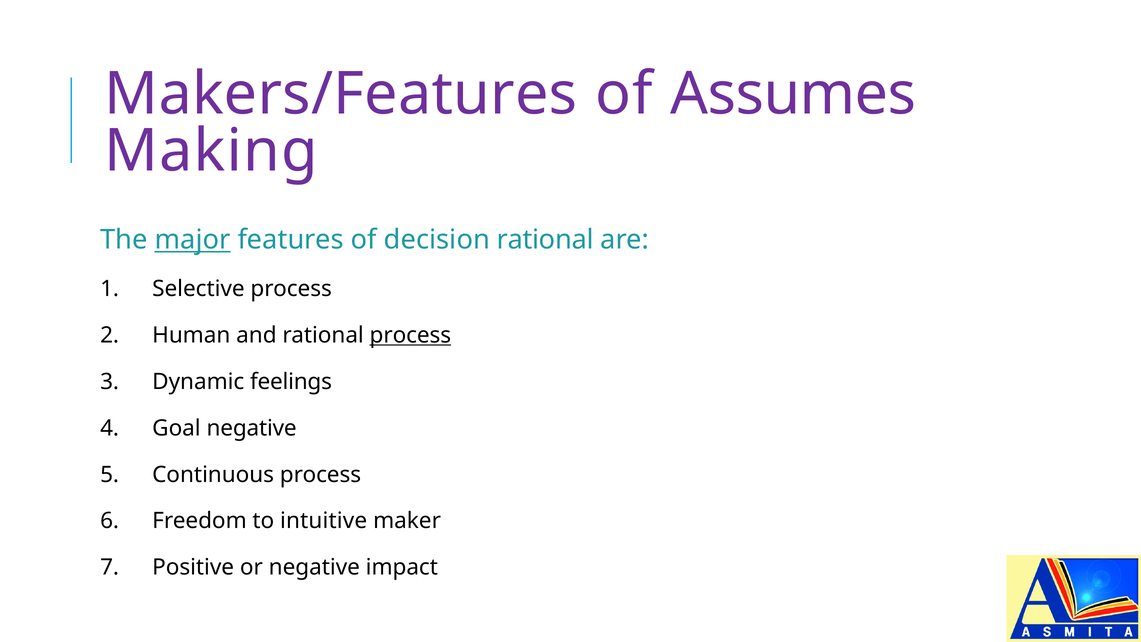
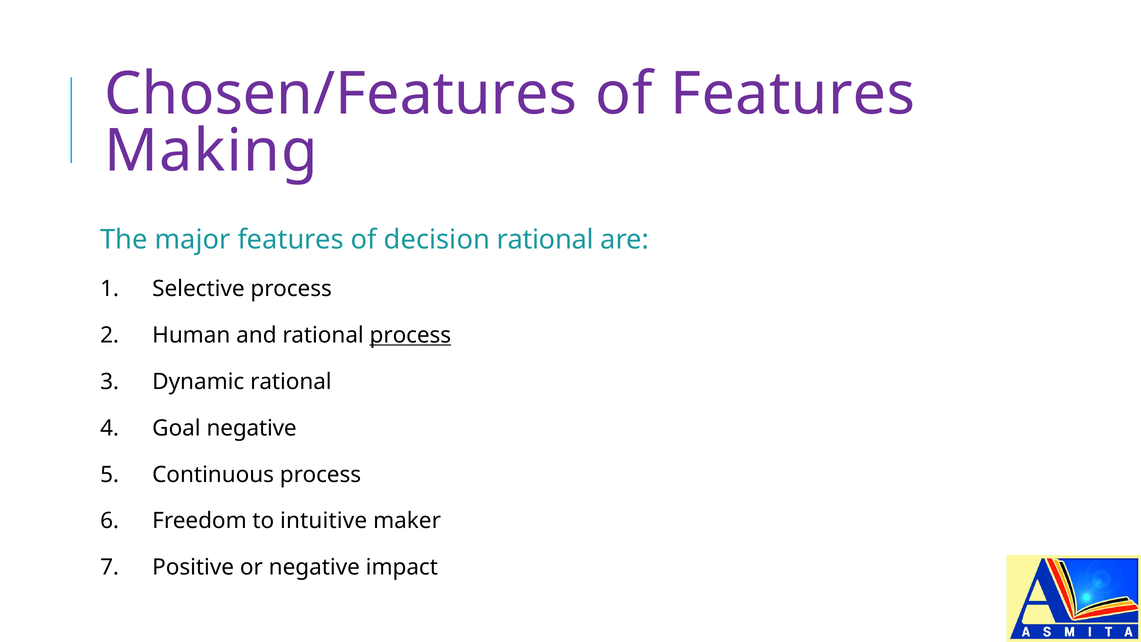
Makers/Features: Makers/Features -> Chosen/Features
of Assumes: Assumes -> Features
major underline: present -> none
Dynamic feelings: feelings -> rational
